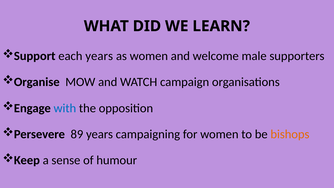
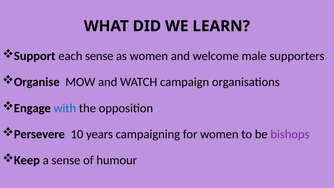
each years: years -> sense
89: 89 -> 10
bishops colour: orange -> purple
